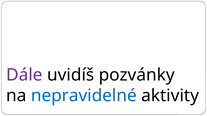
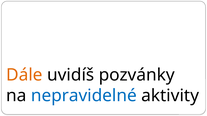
Dále colour: purple -> orange
